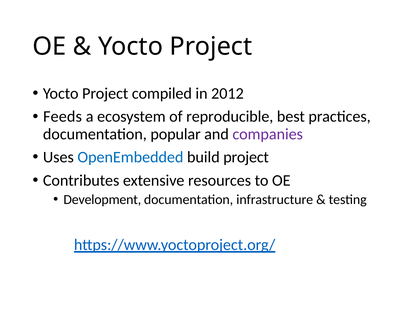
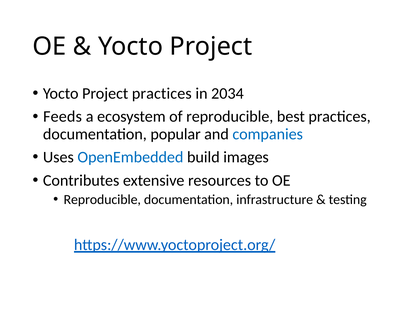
Project compiled: compiled -> practices
2012: 2012 -> 2034
companies colour: purple -> blue
build project: project -> images
Development at (102, 199): Development -> Reproducible
